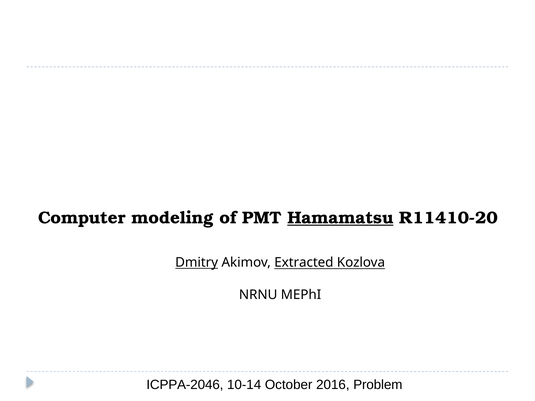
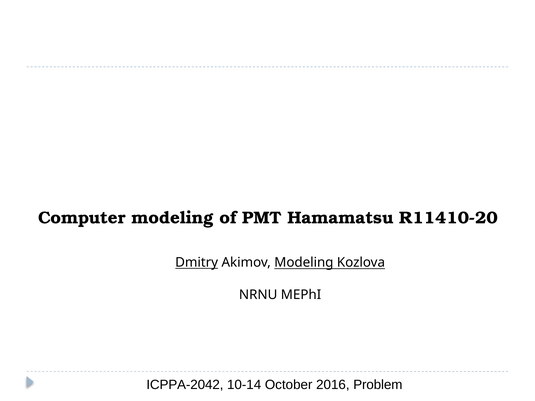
Hamamatsu underline: present -> none
Akimov Extracted: Extracted -> Modeling
ICPPA-2046: ICPPA-2046 -> ICPPA-2042
